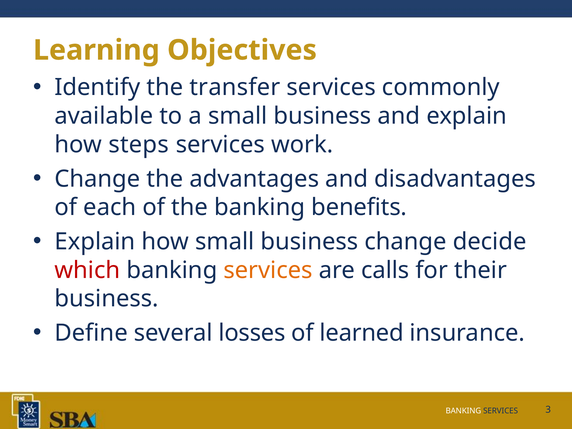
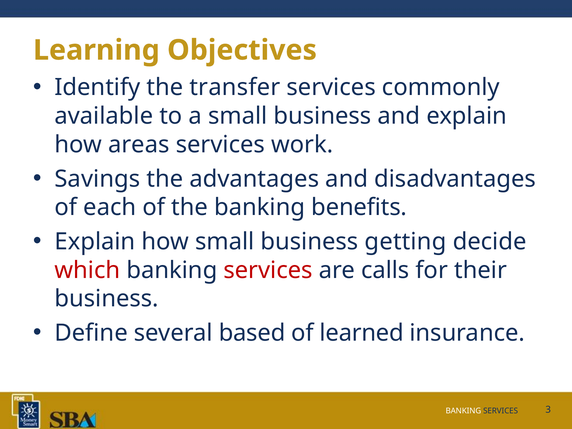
steps: steps -> areas
Change at (97, 179): Change -> Savings
business change: change -> getting
services at (268, 270) colour: orange -> red
losses: losses -> based
